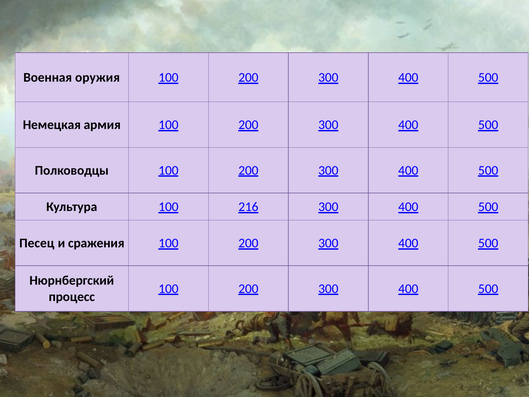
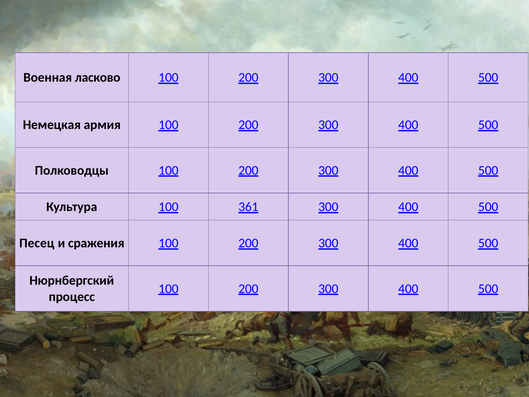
оружия: оружия -> ласково
216: 216 -> 361
